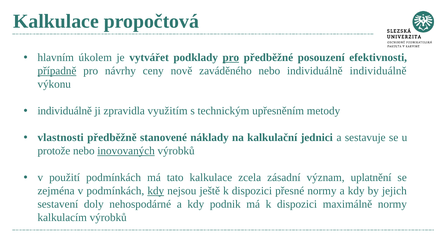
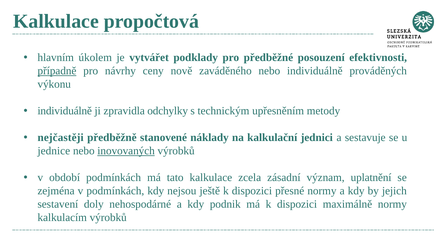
pro at (231, 58) underline: present -> none
individuálně individuálně: individuálně -> prováděných
využitím: využitím -> odchylky
vlastnosti: vlastnosti -> nejčastěji
protože: protože -> jednice
použití: použití -> období
kdy at (156, 191) underline: present -> none
